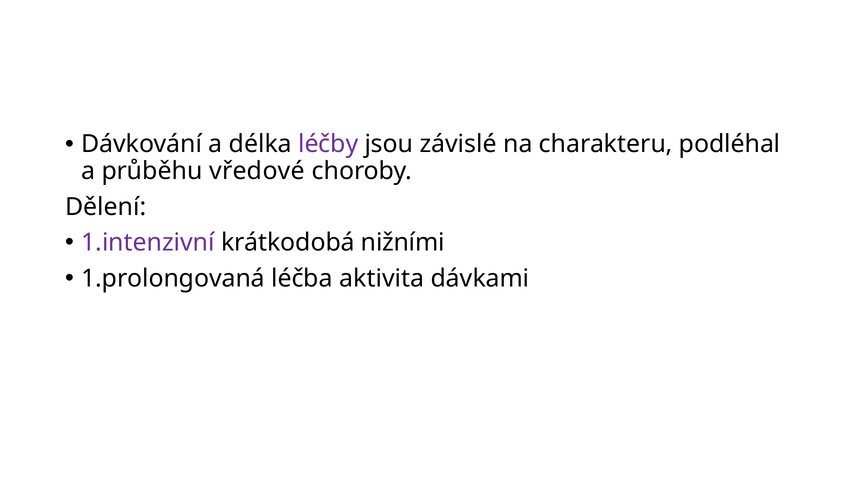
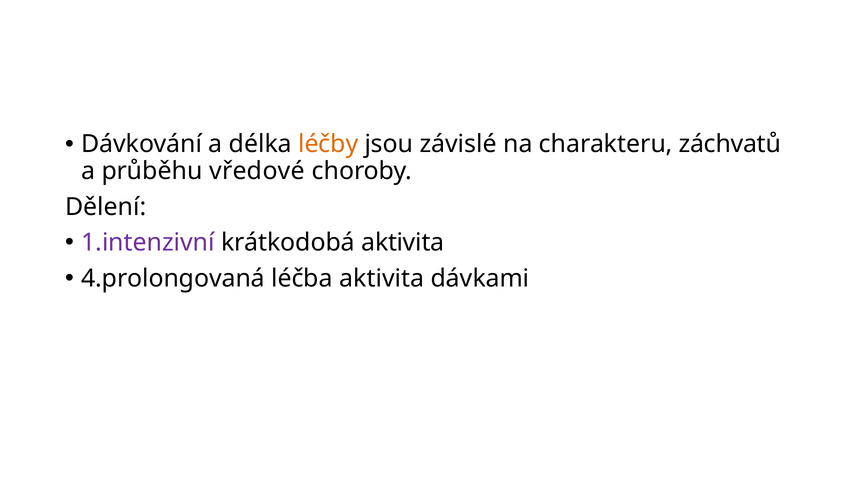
léčby colour: purple -> orange
podléhal: podléhal -> záchvatů
krátkodobá nižními: nižními -> aktivita
1.prolongovaná: 1.prolongovaná -> 4.prolongovaná
